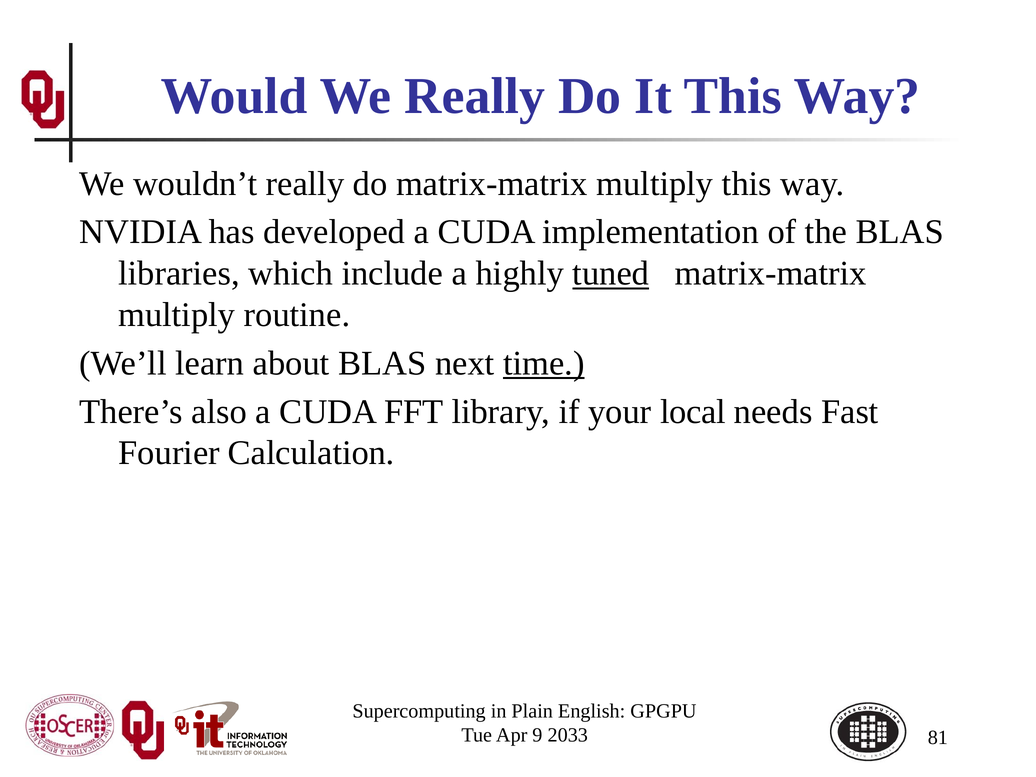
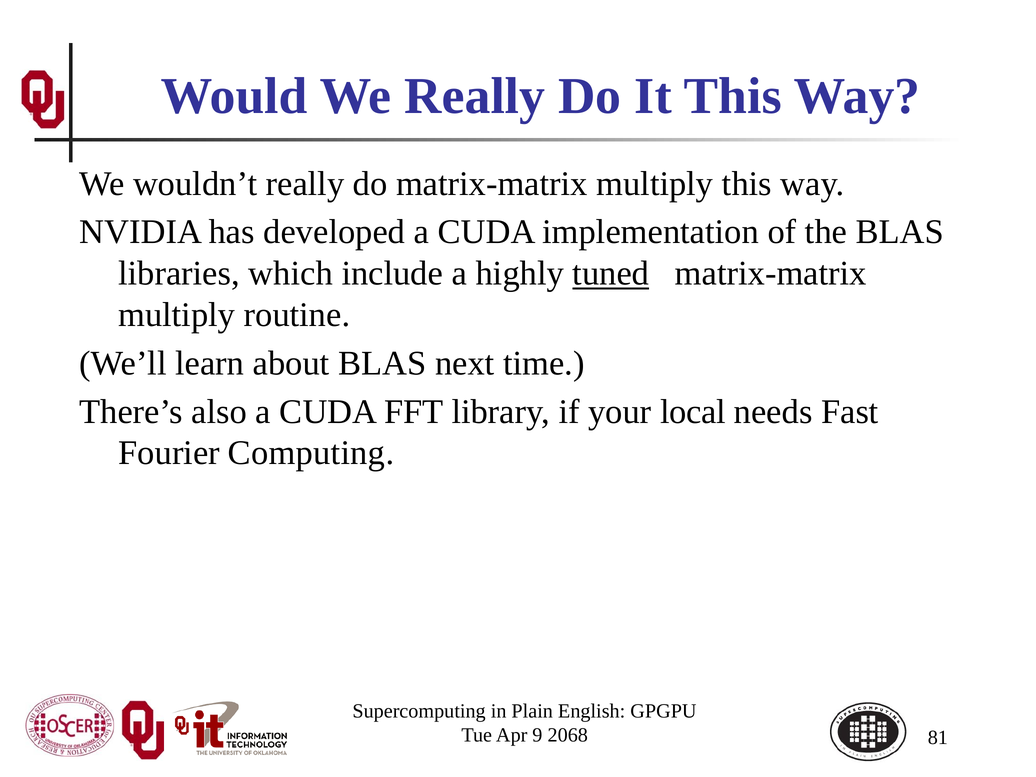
time underline: present -> none
Calculation: Calculation -> Computing
2033: 2033 -> 2068
